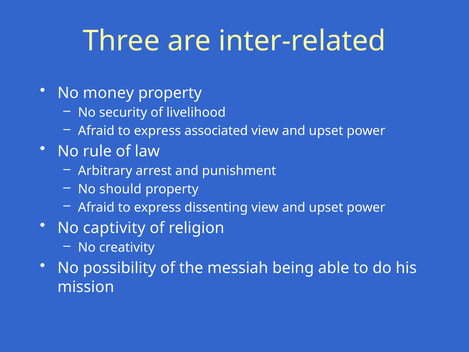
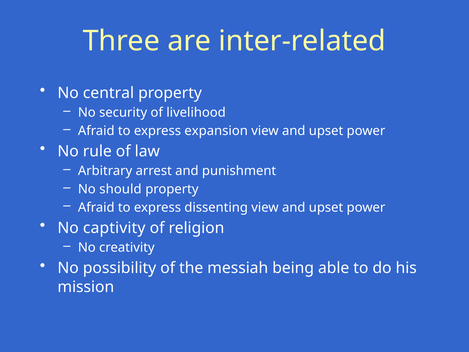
money: money -> central
associated: associated -> expansion
